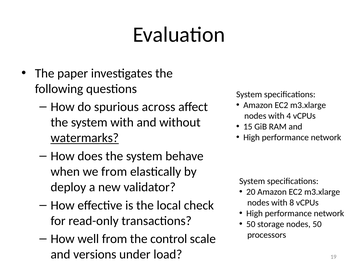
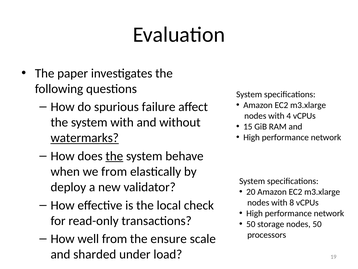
across: across -> failure
the at (114, 156) underline: none -> present
control: control -> ensure
versions: versions -> sharded
